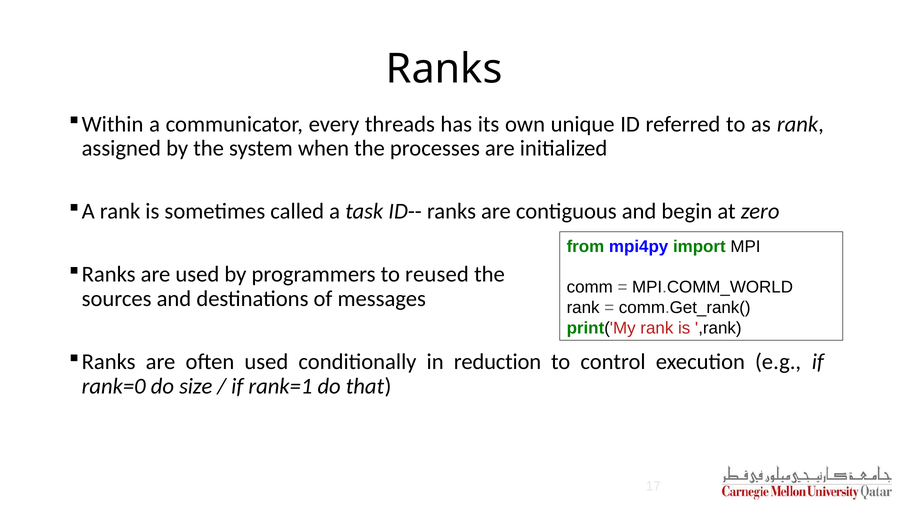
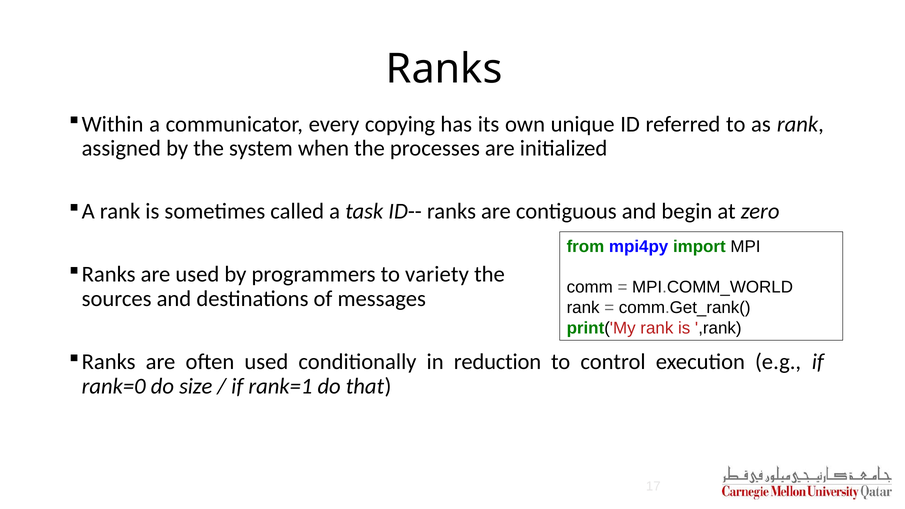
threads: threads -> copying
reused: reused -> variety
